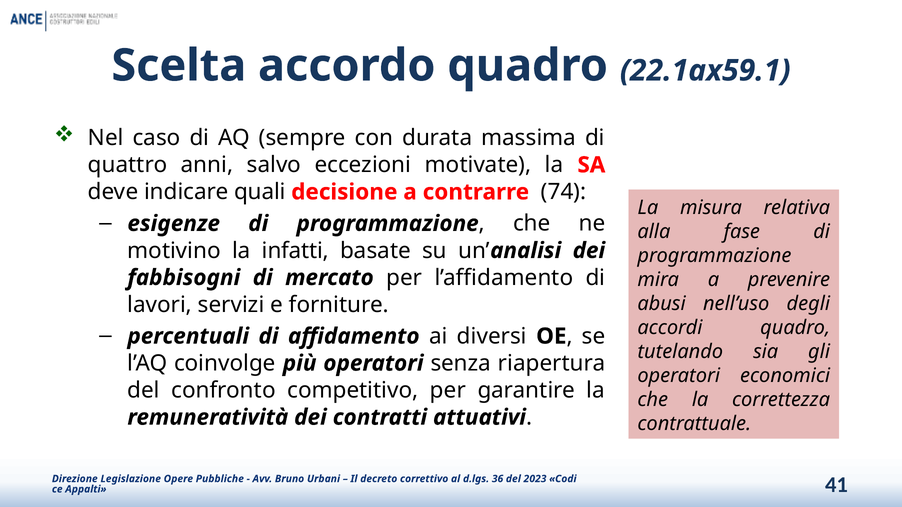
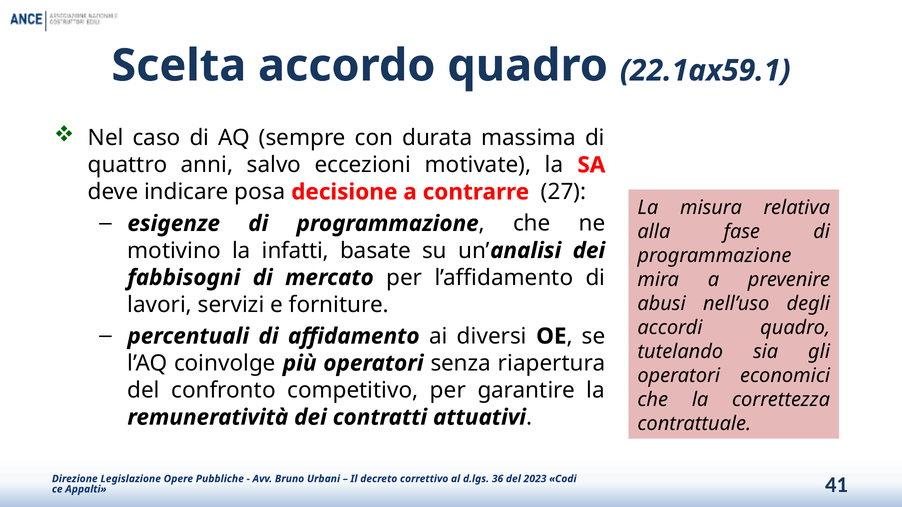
quali: quali -> posa
74: 74 -> 27
